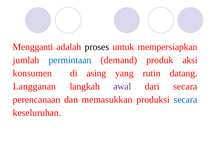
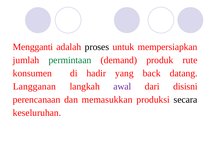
permintaan colour: blue -> green
aksi: aksi -> rute
asing: asing -> hadir
rutin: rutin -> back
dari secara: secara -> disisni
secara at (186, 99) colour: blue -> black
